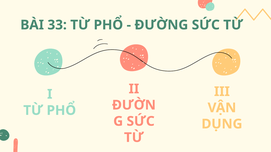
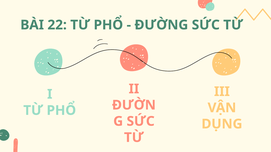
33: 33 -> 22
